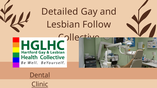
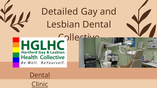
Lesbian Follow: Follow -> Dental
